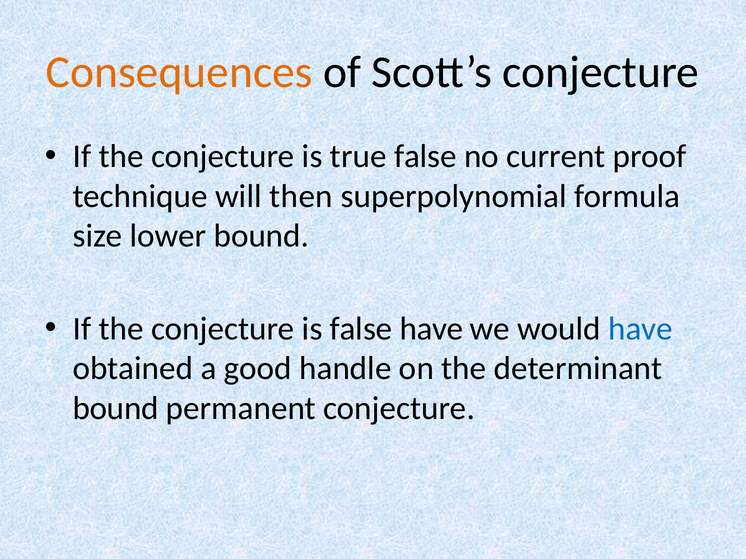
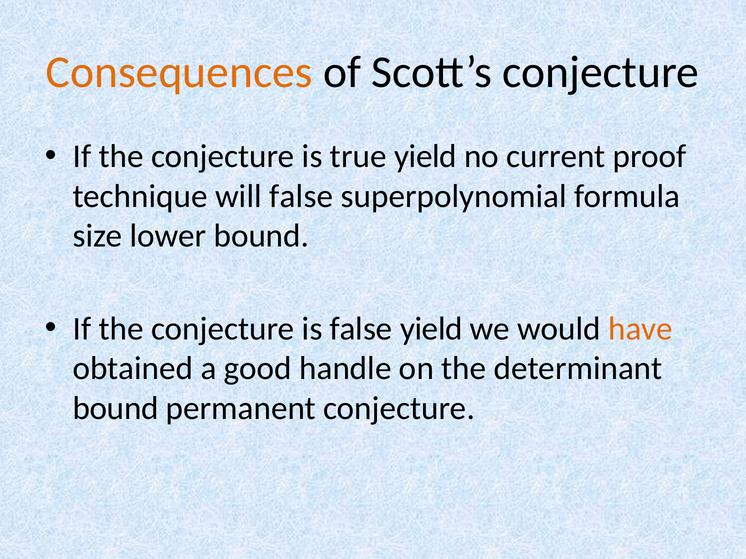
true false: false -> yield
will then: then -> false
false have: have -> yield
have at (640, 329) colour: blue -> orange
